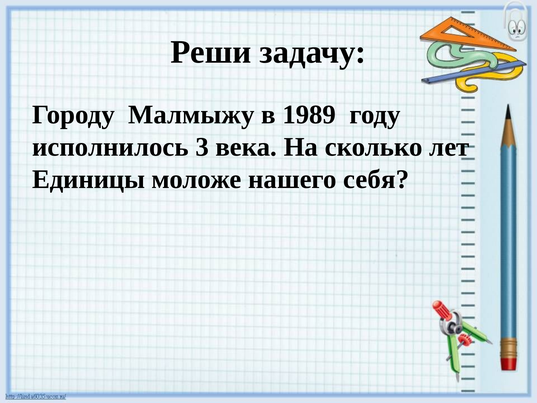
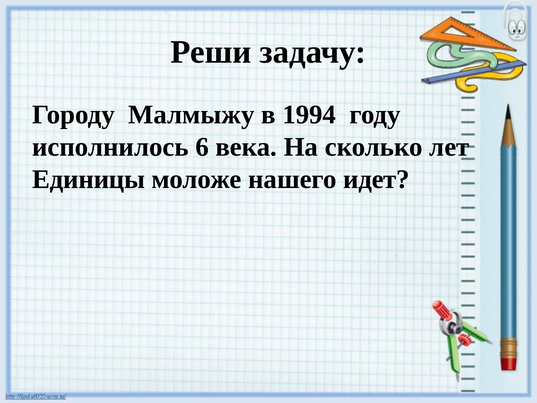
1989: 1989 -> 1994
3: 3 -> 6
себя: себя -> идет
